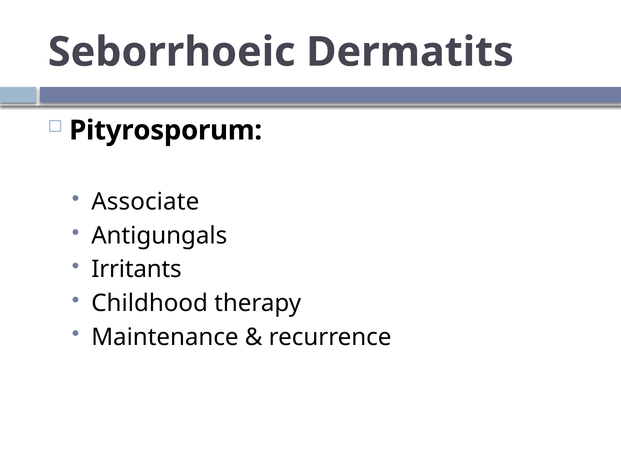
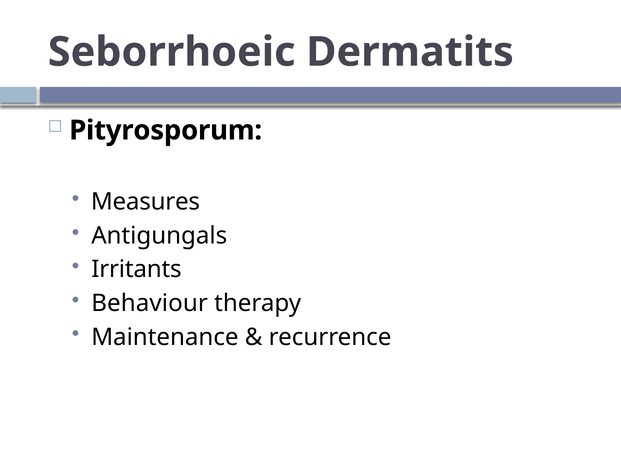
Associate: Associate -> Measures
Childhood: Childhood -> Behaviour
